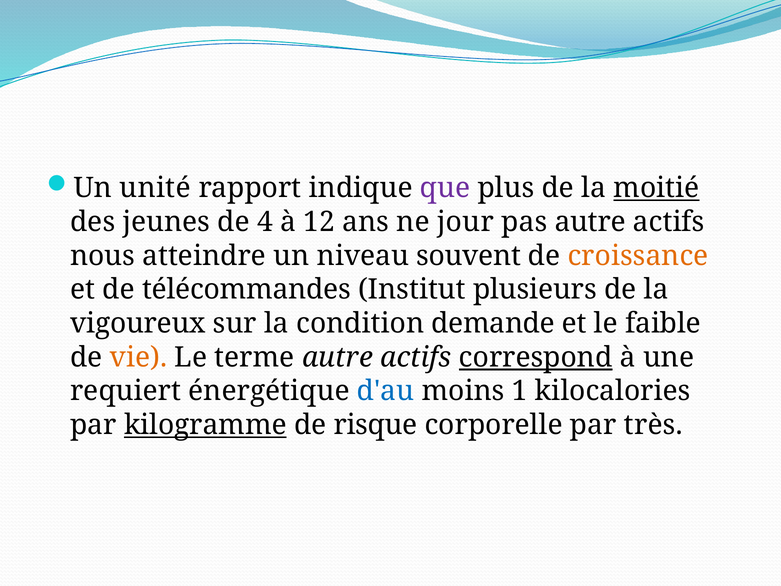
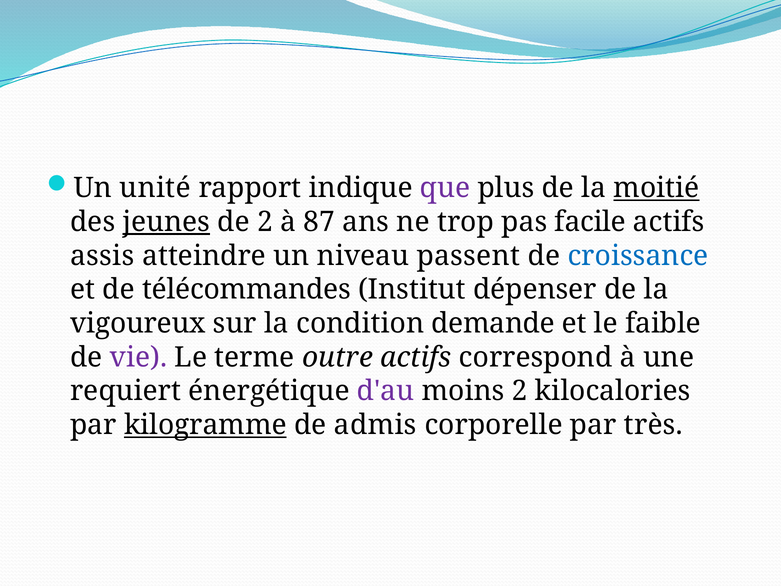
jeunes underline: none -> present
de 4: 4 -> 2
12: 12 -> 87
jour: jour -> trop
pas autre: autre -> facile
nous: nous -> assis
souvent: souvent -> passent
croissance colour: orange -> blue
plusieurs: plusieurs -> dépenser
vie colour: orange -> purple
terme autre: autre -> outre
correspond underline: present -> none
d'au colour: blue -> purple
moins 1: 1 -> 2
risque: risque -> admis
